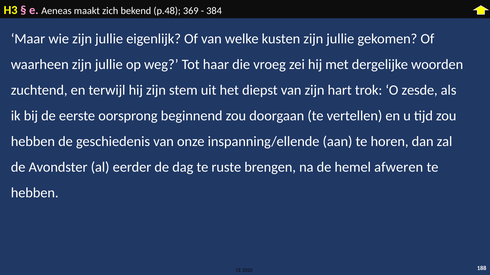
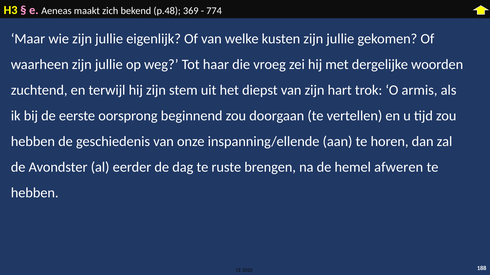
384: 384 -> 774
zesde: zesde -> armis
